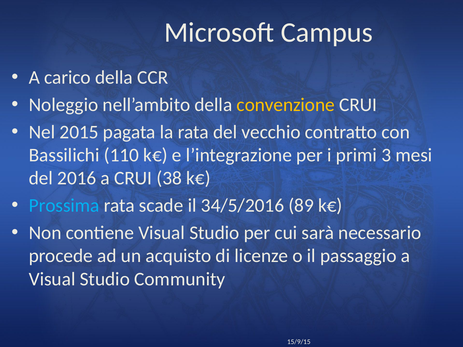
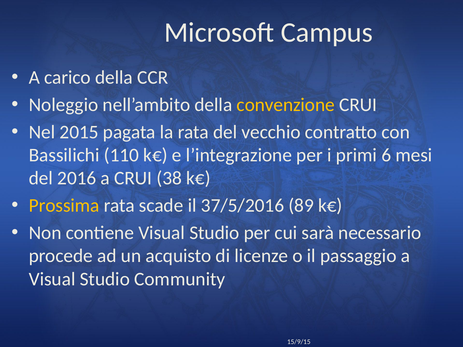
3: 3 -> 6
Prossima colour: light blue -> yellow
34/5/2016: 34/5/2016 -> 37/5/2016
